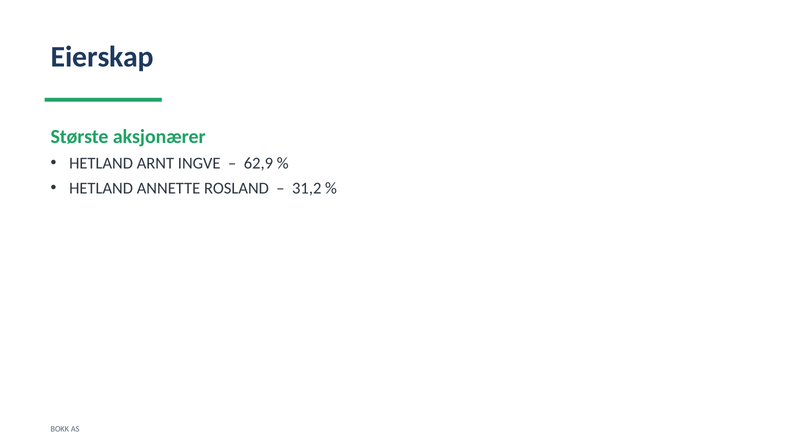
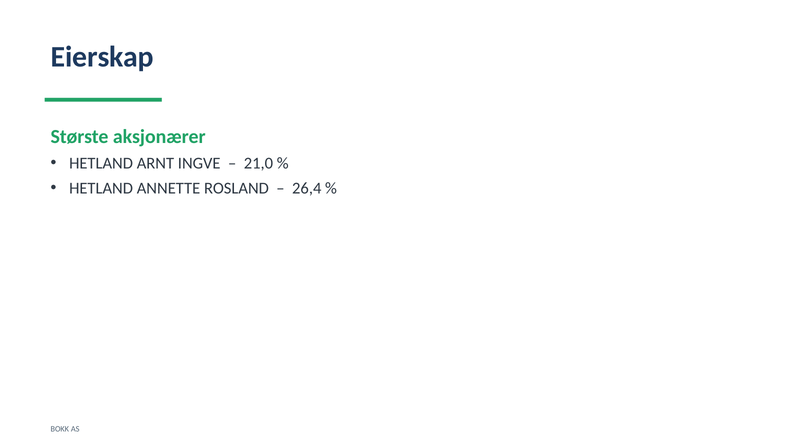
62,9: 62,9 -> 21,0
31,2: 31,2 -> 26,4
